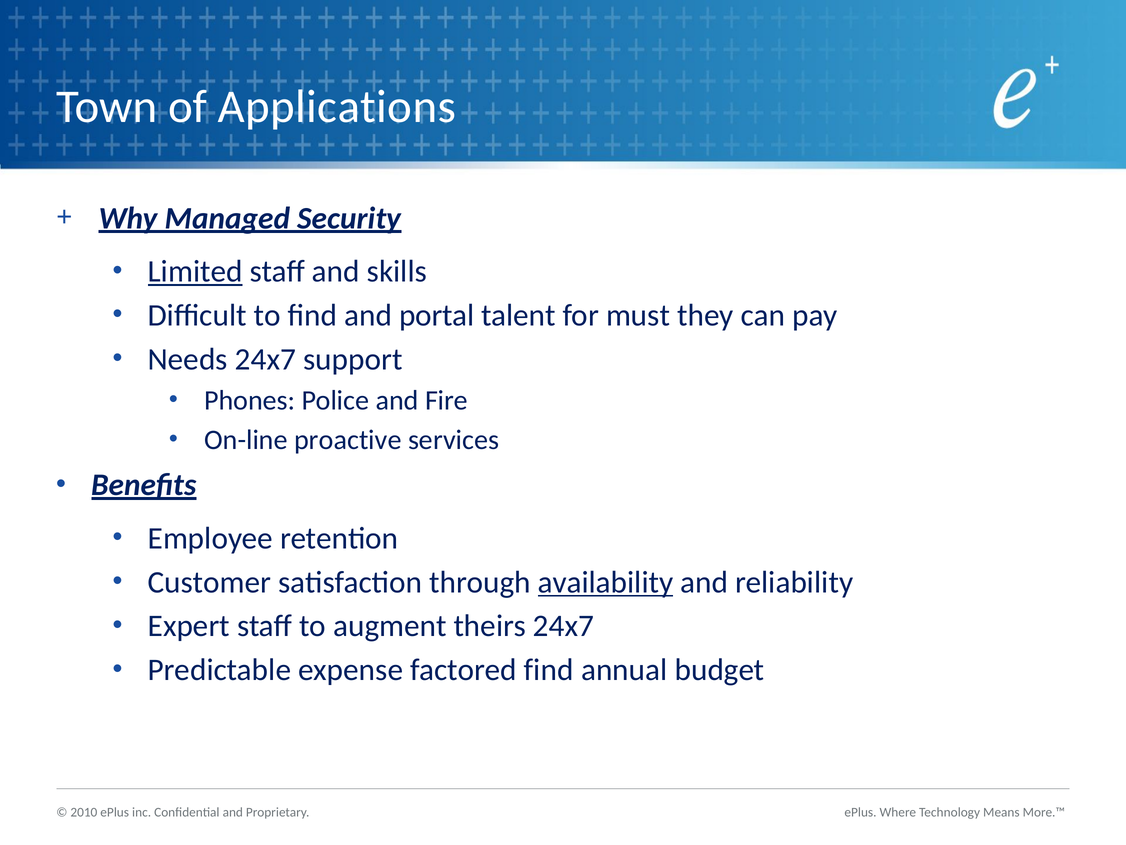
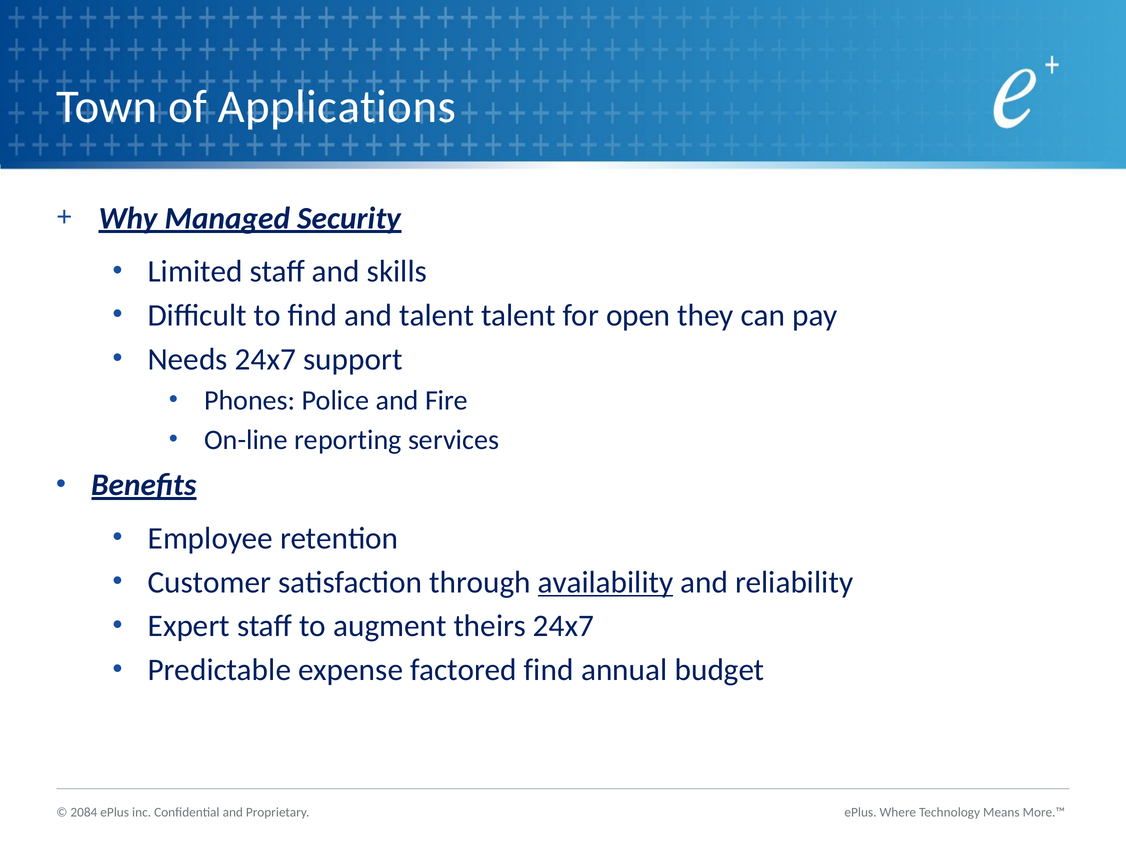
Limited underline: present -> none
and portal: portal -> talent
must: must -> open
proactive: proactive -> reporting
2010: 2010 -> 2084
